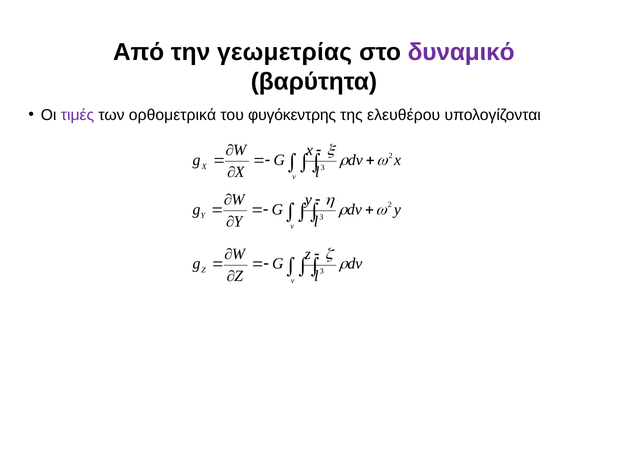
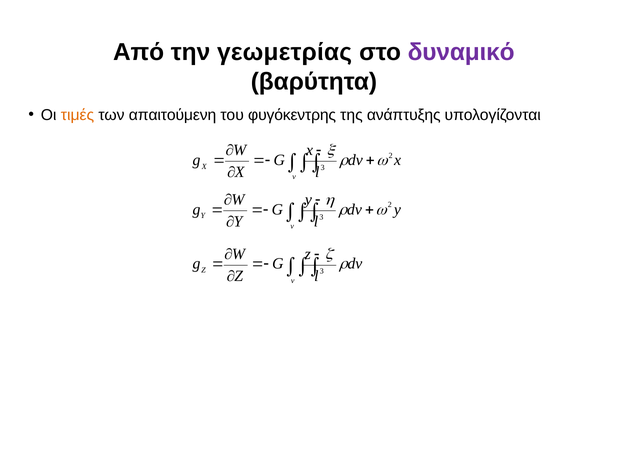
τιμές colour: purple -> orange
ορθομετρικά: ορθομετρικά -> απαιτούμενη
ελευθέρου: ελευθέρου -> ανάπτυξης
